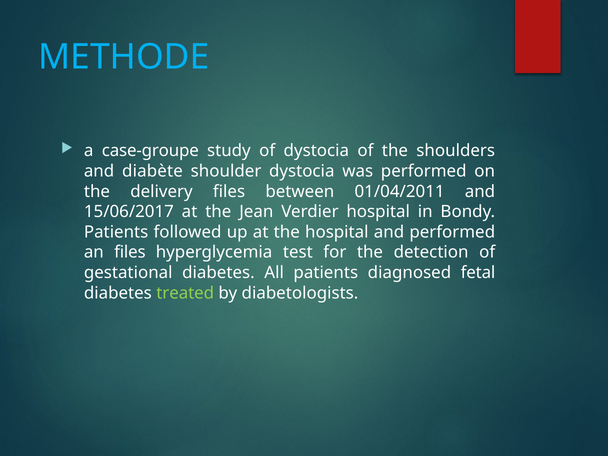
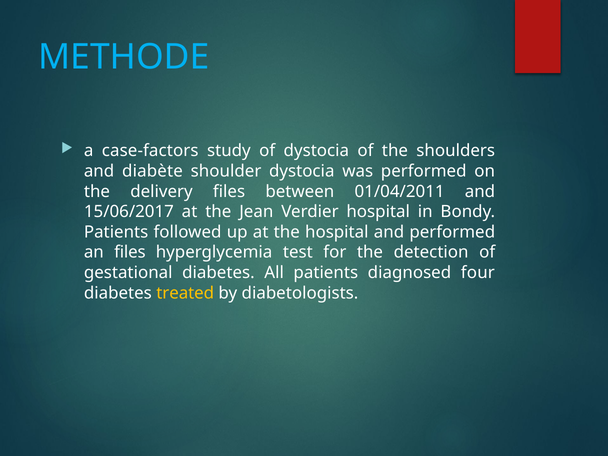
case-groupe: case-groupe -> case-factors
fetal: fetal -> four
treated colour: light green -> yellow
